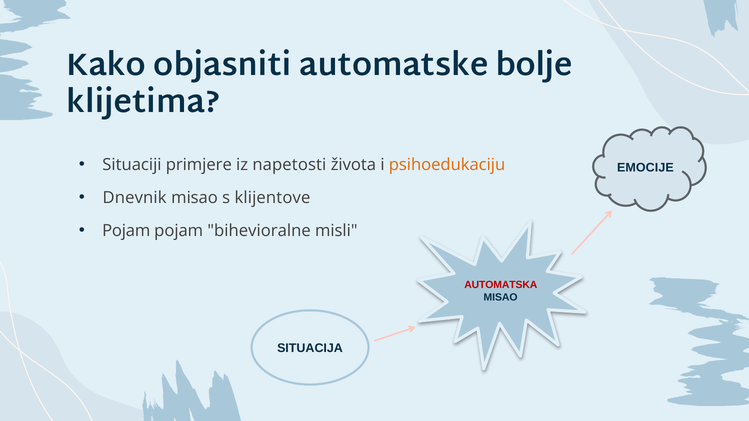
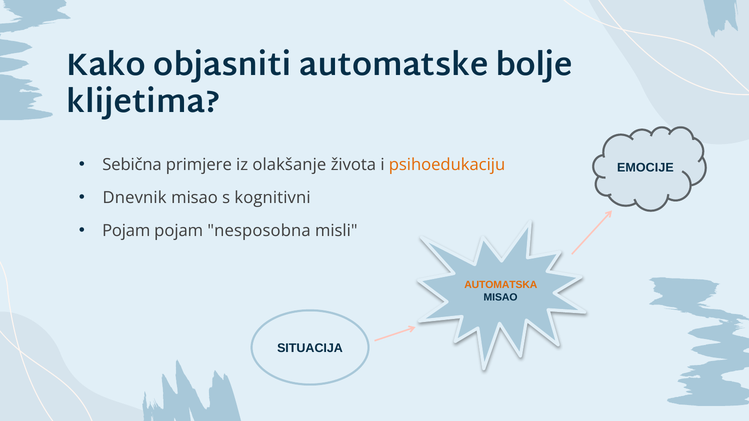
Situaciji: Situaciji -> Sebična
napetosti: napetosti -> olakšanje
klijentove: klijentove -> kognitivni
bihevioralne: bihevioralne -> nesposobna
AUTOMATSKA colour: red -> orange
